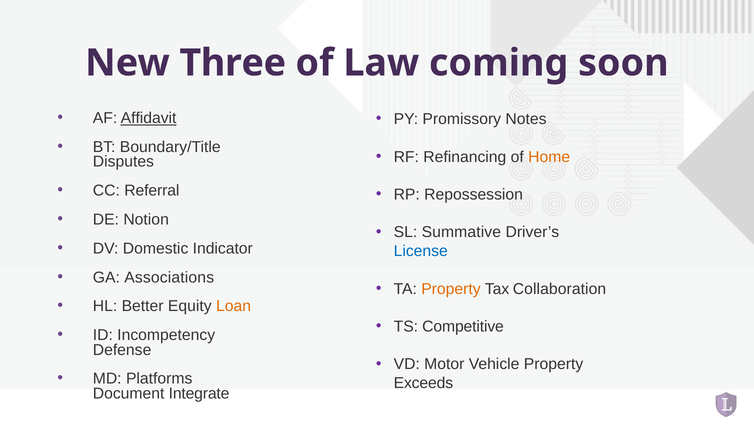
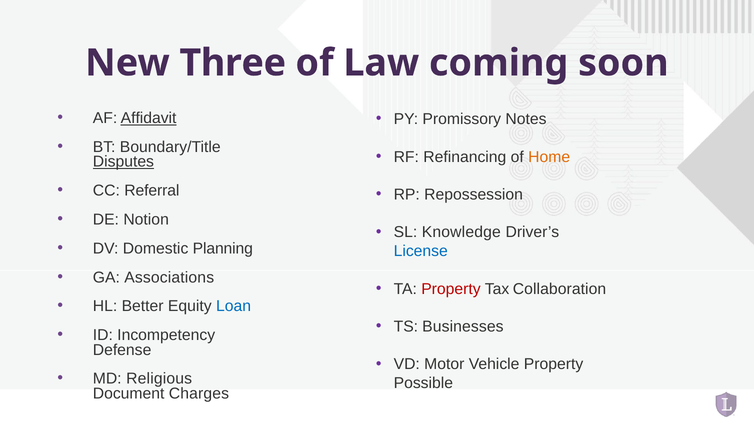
Disputes underline: none -> present
Summative: Summative -> Knowledge
Indicator: Indicator -> Planning
Property at (451, 289) colour: orange -> red
Loan colour: orange -> blue
Competitive: Competitive -> Businesses
Platforms: Platforms -> Religious
Exceeds: Exceeds -> Possible
Integrate: Integrate -> Charges
